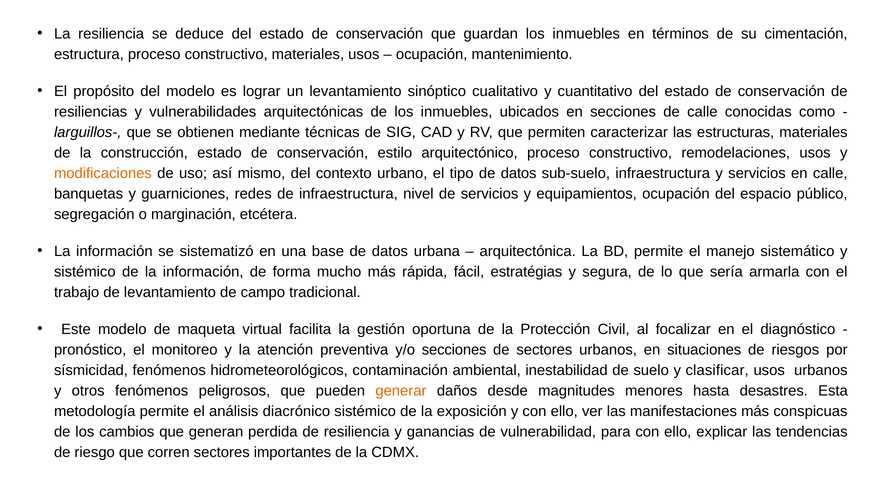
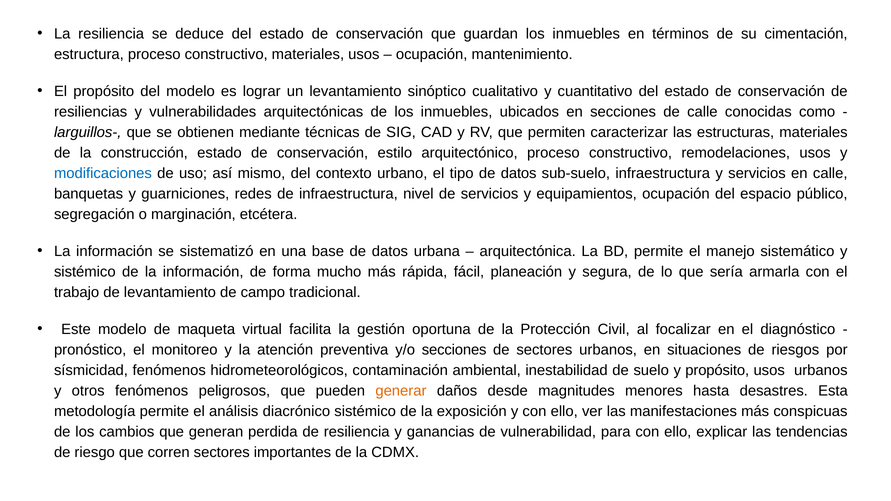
modificaciones colour: orange -> blue
estratégias: estratégias -> planeación
y clasificar: clasificar -> propósito
